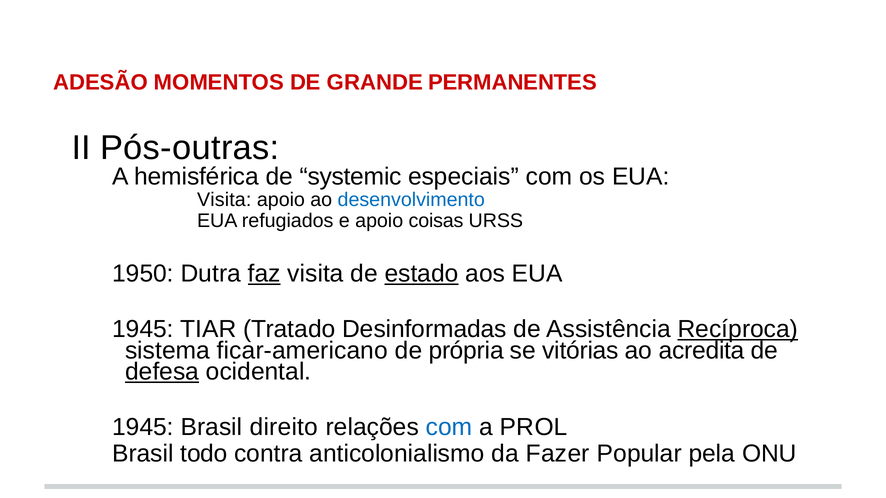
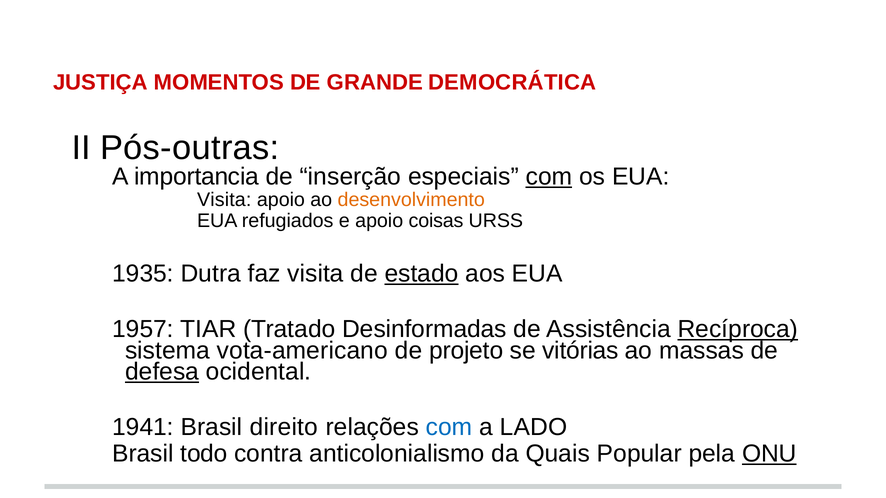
ADESÃO: ADESÃO -> JUSTIÇA
PERMANENTES: PERMANENTES -> DEMOCRÁTICA
hemisférica: hemisférica -> importancia
systemic: systemic -> inserção
com at (549, 177) underline: none -> present
desenvolvimento colour: blue -> orange
1950: 1950 -> 1935
faz underline: present -> none
1945 at (143, 329): 1945 -> 1957
ficar-americano: ficar-americano -> vota-americano
própria: própria -> projeto
acredita: acredita -> massas
1945 at (143, 428): 1945 -> 1941
PROL: PROL -> LADO
Fazer: Fazer -> Quais
ONU underline: none -> present
